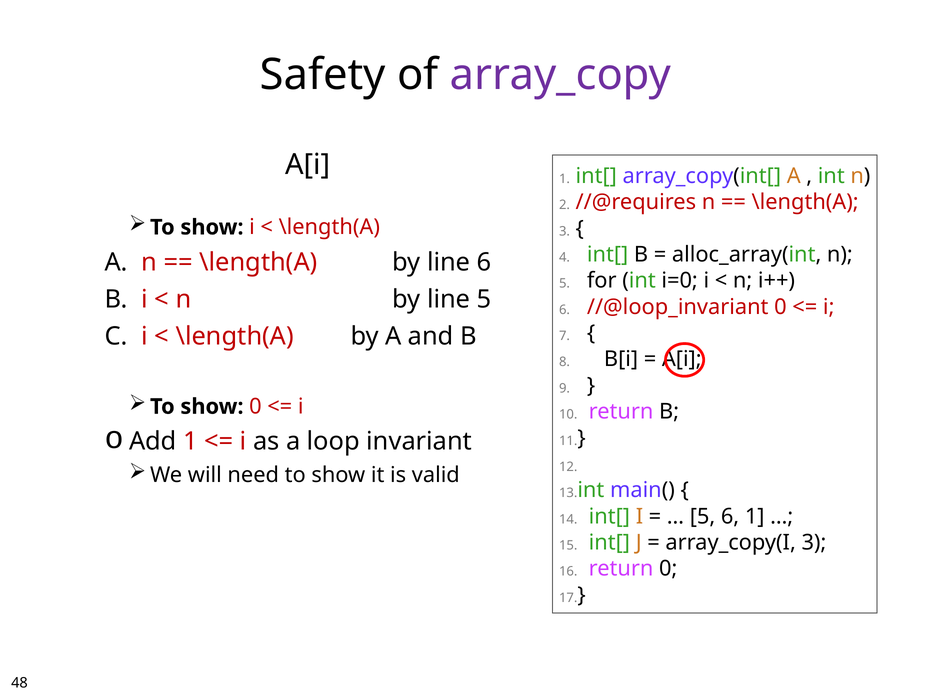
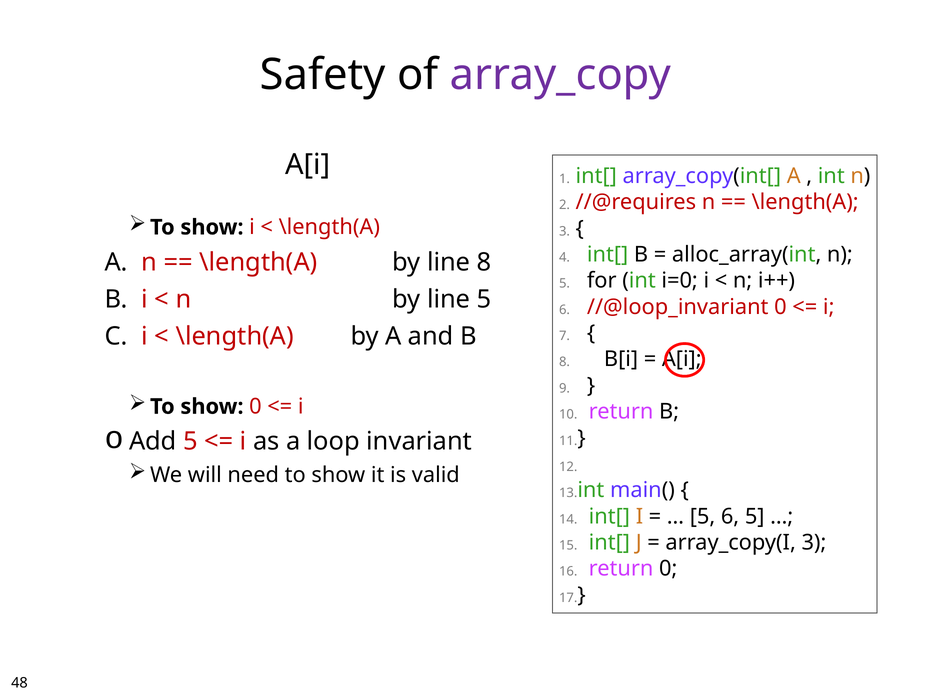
line 6: 6 -> 8
Add 1: 1 -> 5
6 1: 1 -> 5
